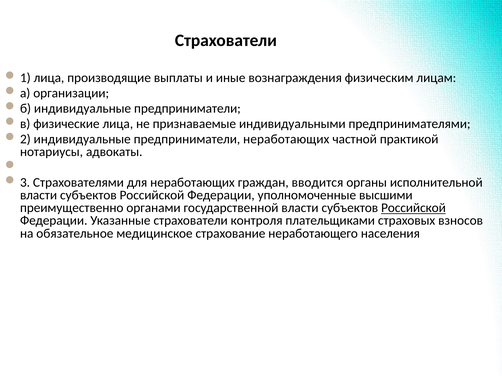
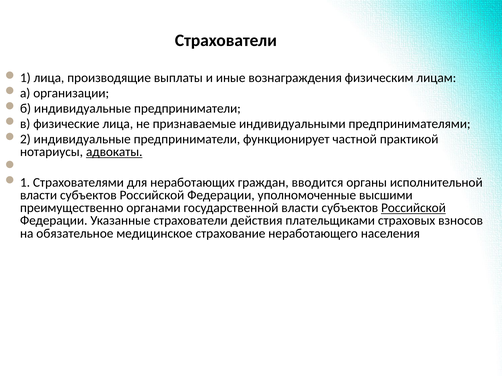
предприниматели неработающих: неработающих -> функционирует
адвокаты underline: none -> present
3 at (25, 183): 3 -> 1
контроля: контроля -> действия
